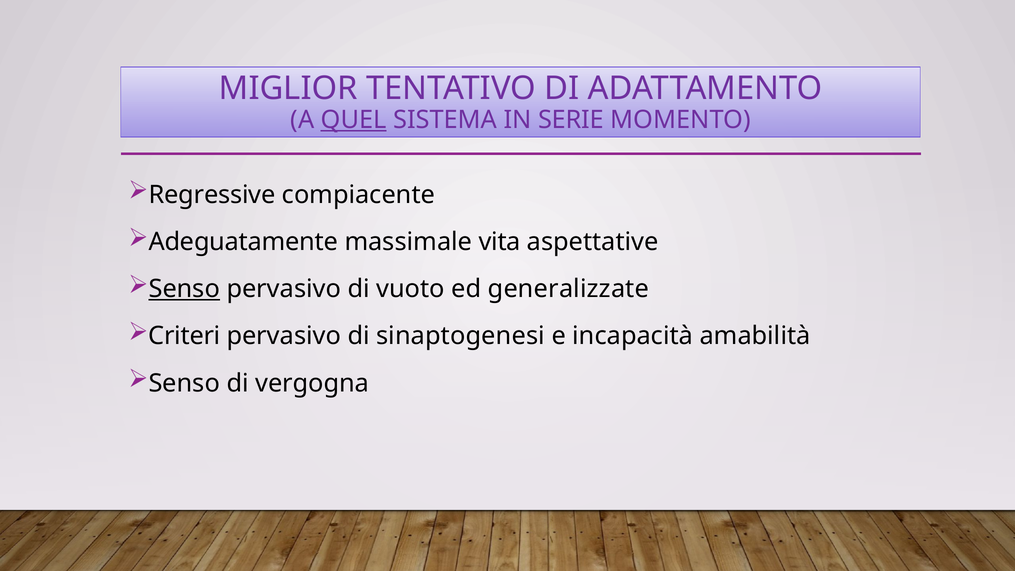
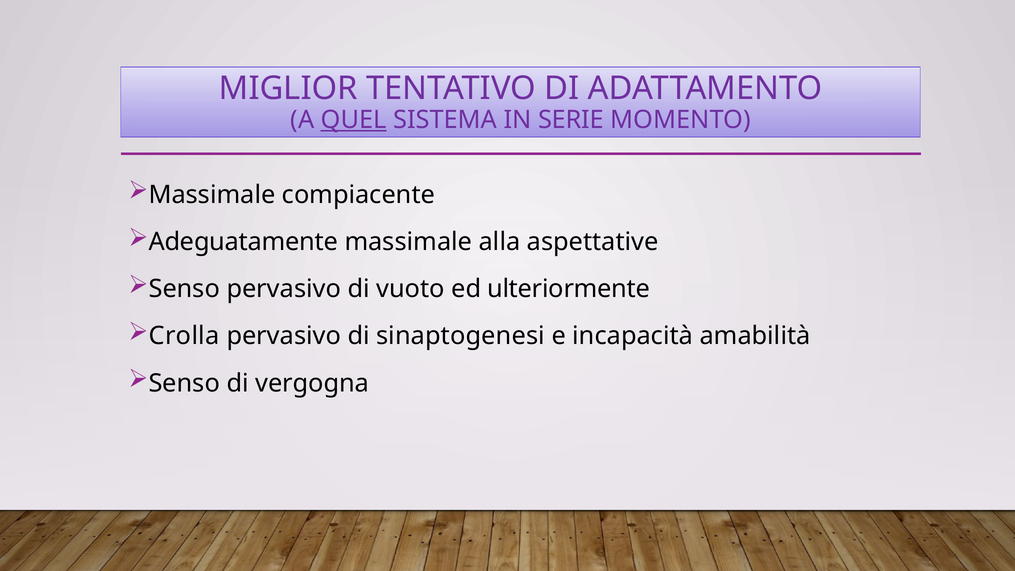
Regressive at (212, 195): Regressive -> Massimale
vita: vita -> alla
Senso at (184, 289) underline: present -> none
generalizzate: generalizzate -> ulteriormente
Criteri: Criteri -> Crolla
